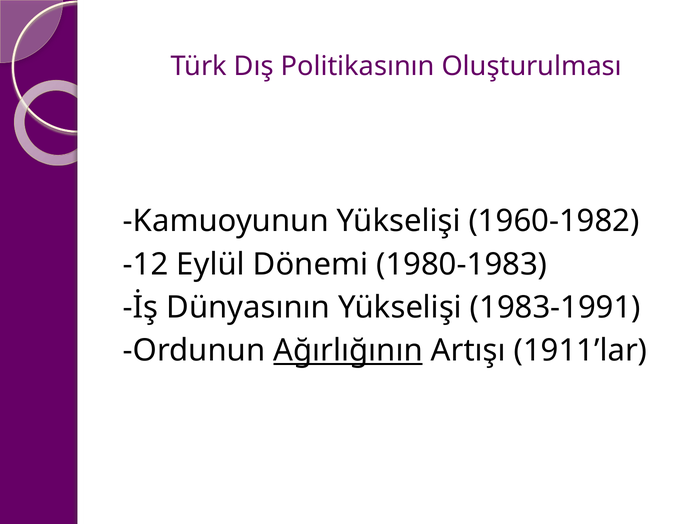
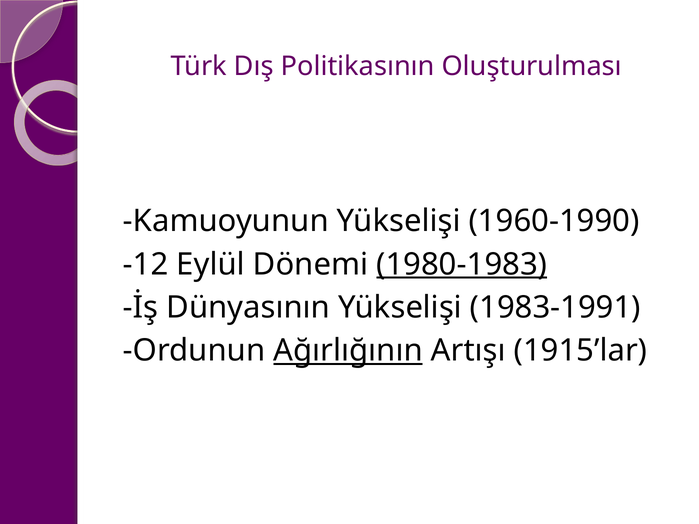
1960-1982: 1960-1982 -> 1960-1990
1980-1983 underline: none -> present
1911’lar: 1911’lar -> 1915’lar
